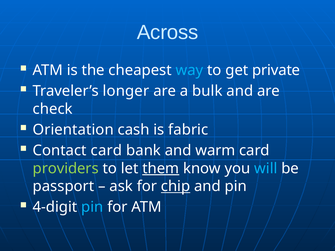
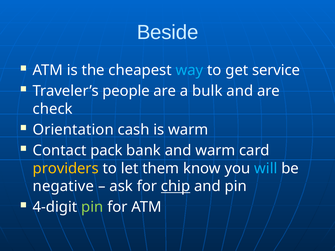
Across: Across -> Beside
private: private -> service
longer: longer -> people
is fabric: fabric -> warm
Contact card: card -> pack
providers colour: light green -> yellow
them underline: present -> none
passport: passport -> negative
pin at (92, 207) colour: light blue -> light green
